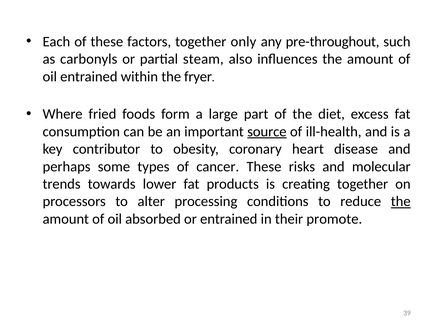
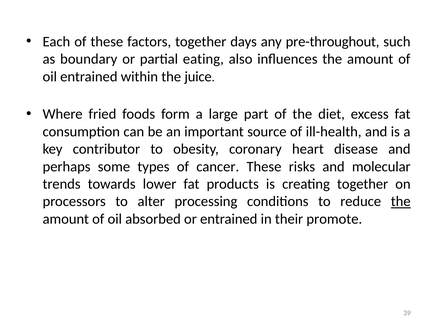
only: only -> days
carbonyls: carbonyls -> boundary
steam: steam -> eating
fryer: fryer -> juice
source underline: present -> none
